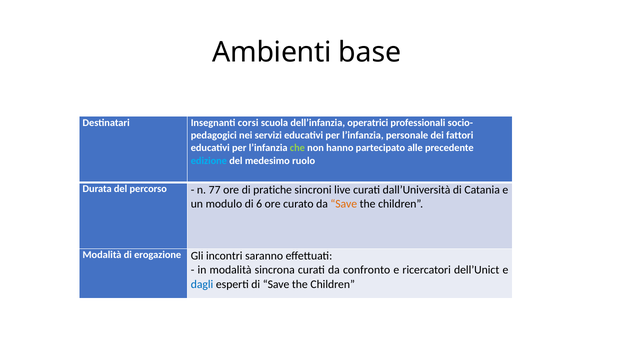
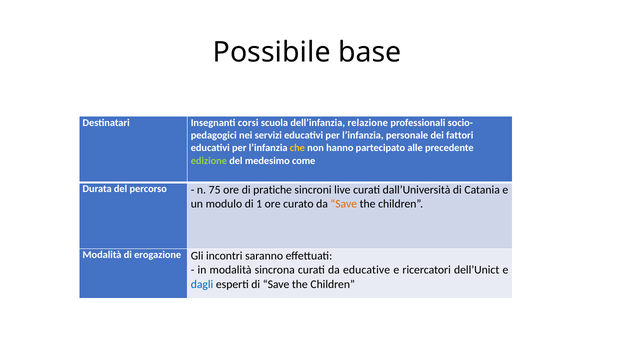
Ambienti: Ambienti -> Possibile
operatrici: operatrici -> relazione
che colour: light green -> yellow
edizione colour: light blue -> light green
ruolo: ruolo -> come
77: 77 -> 75
6: 6 -> 1
confronto: confronto -> educative
